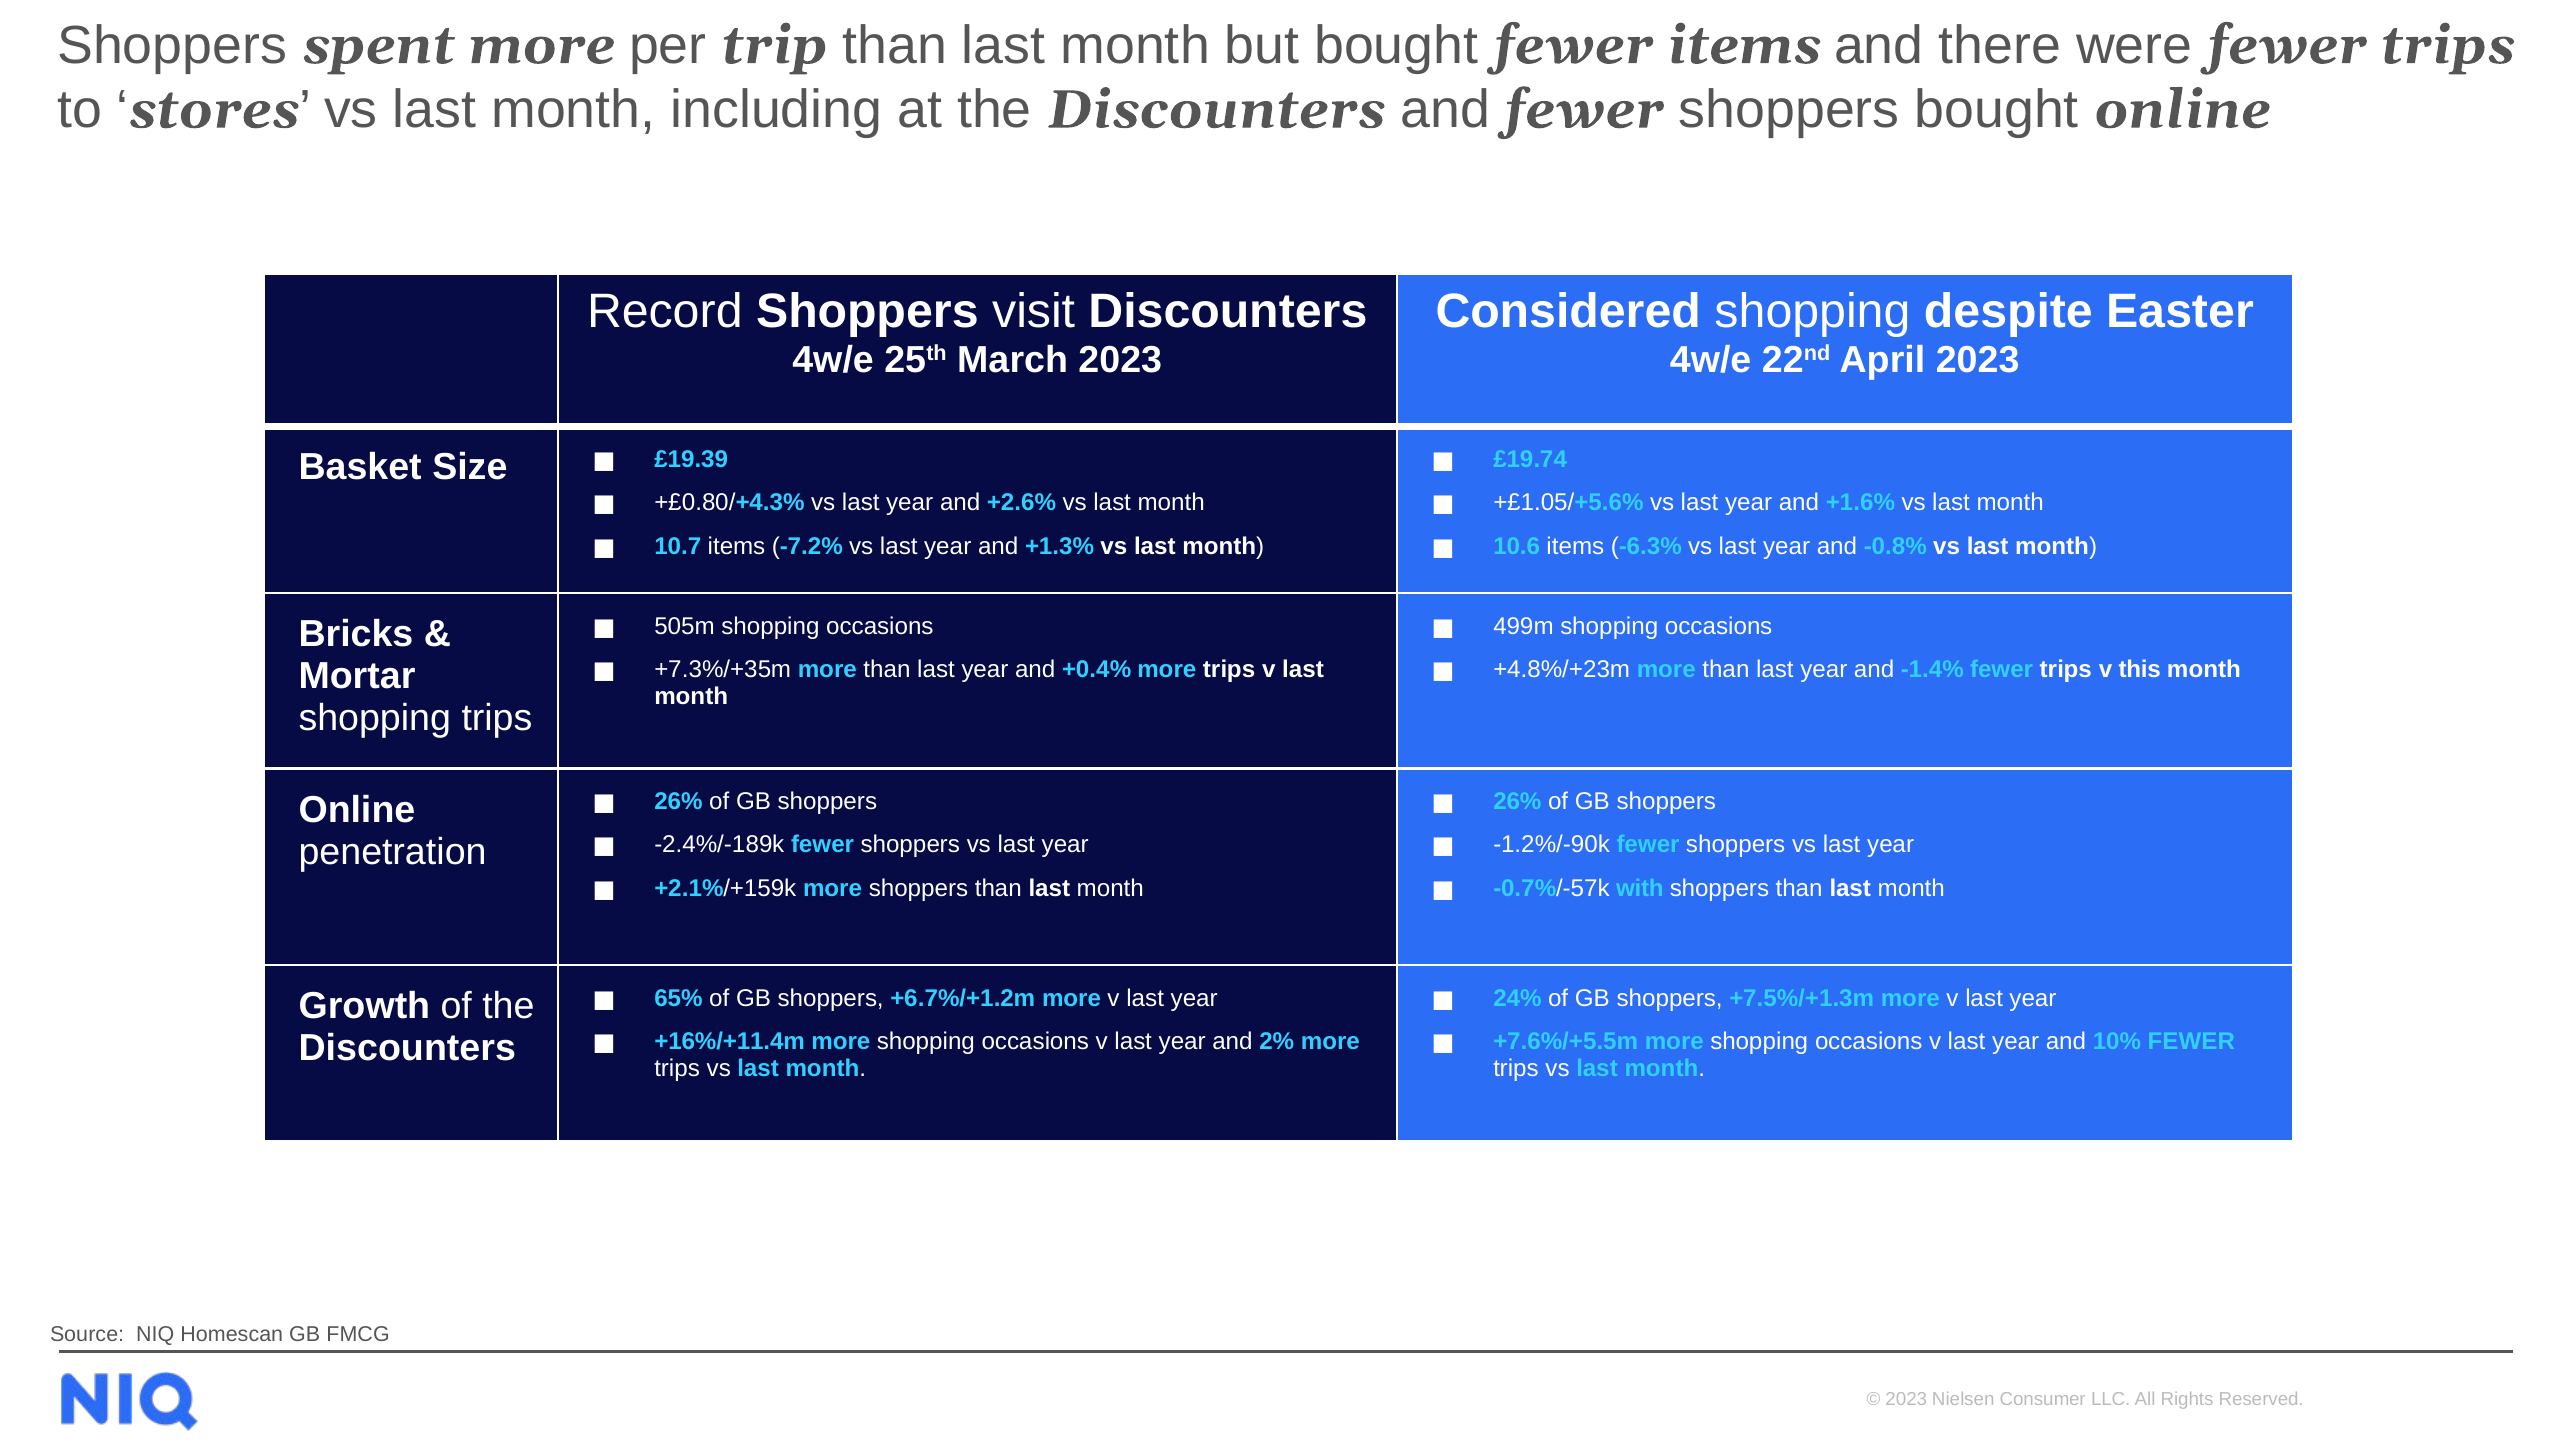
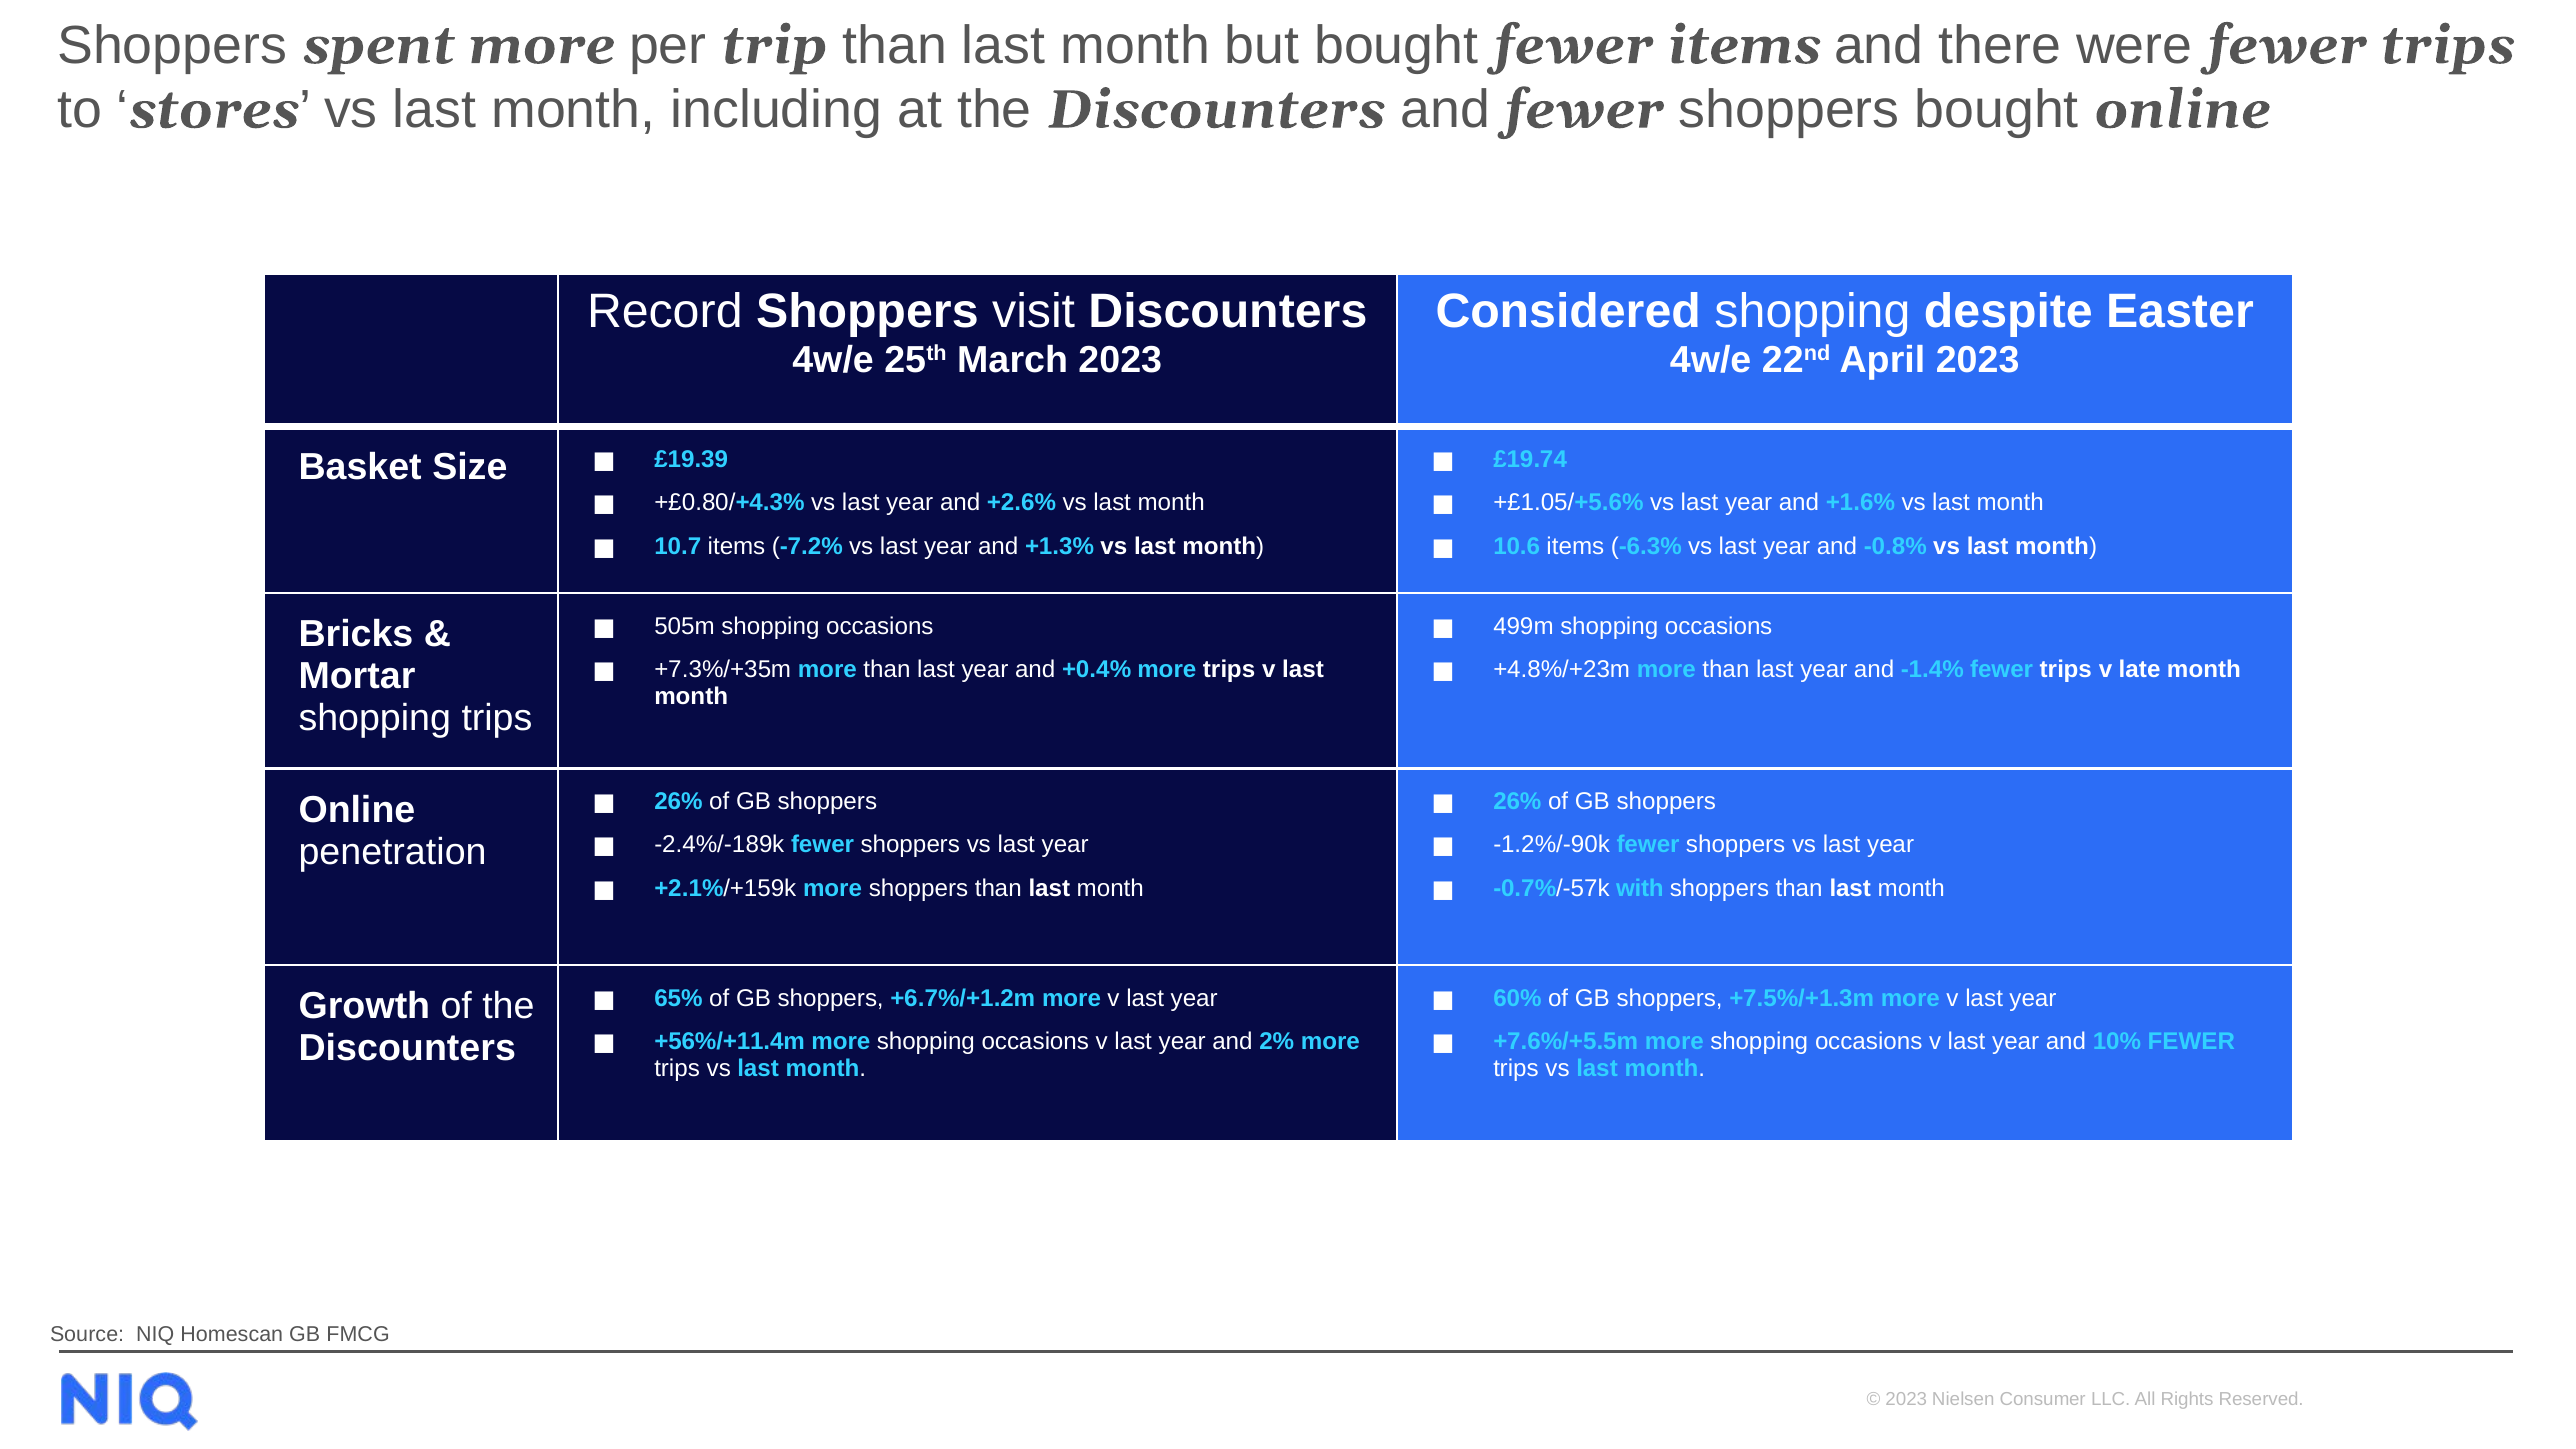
this: this -> late
24%: 24% -> 60%
+16%/+11.4m: +16%/+11.4m -> +56%/+11.4m
